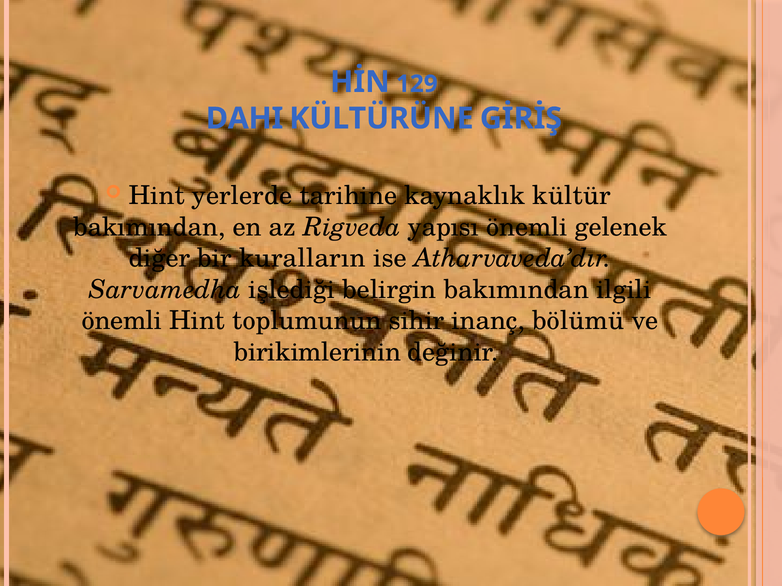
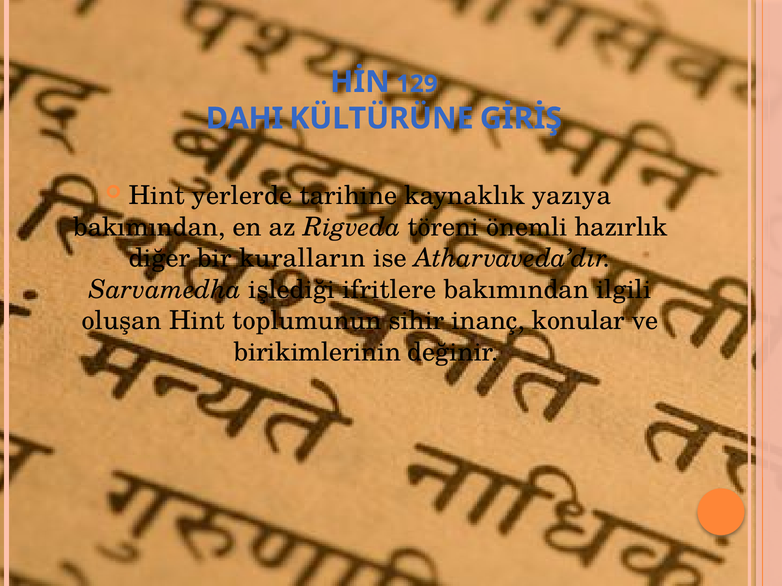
kültür: kültür -> yazıya
yapısı: yapısı -> töreni
gelenek: gelenek -> hazırlık
belirgin: belirgin -> ifritlere
önemli at (122, 321): önemli -> oluşan
bölümü: bölümü -> konular
